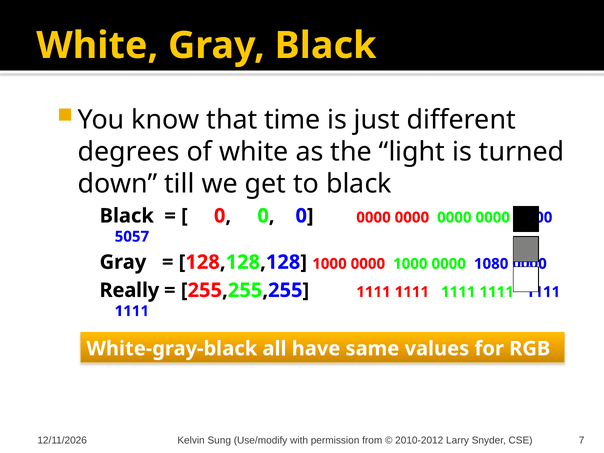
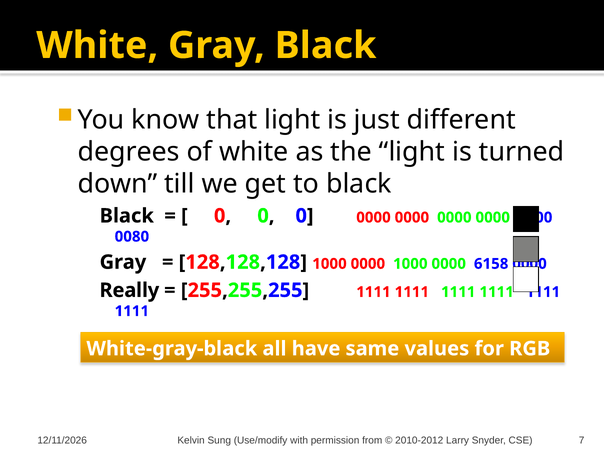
that time: time -> light
5057: 5057 -> 0080
1080: 1080 -> 6158
